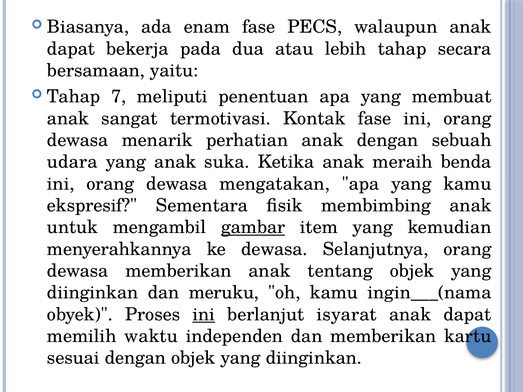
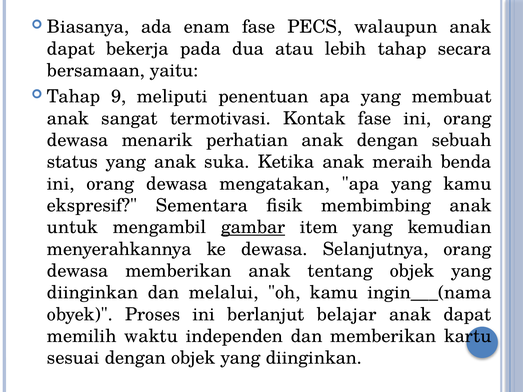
7: 7 -> 9
udara: udara -> status
meruku: meruku -> melalui
ini at (204, 315) underline: present -> none
isyarat: isyarat -> belajar
